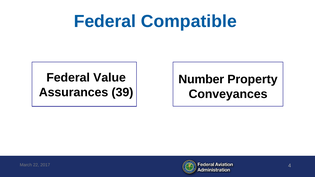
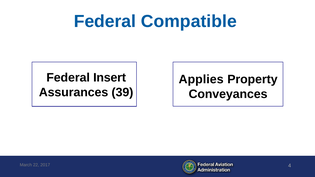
Value: Value -> Insert
Number: Number -> Applies
